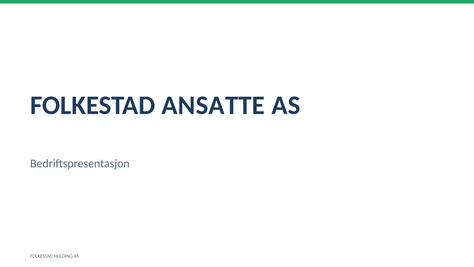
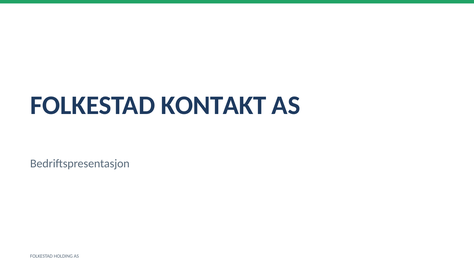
ANSATTE: ANSATTE -> KONTAKT
